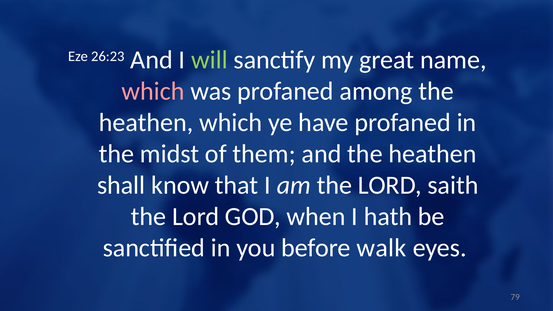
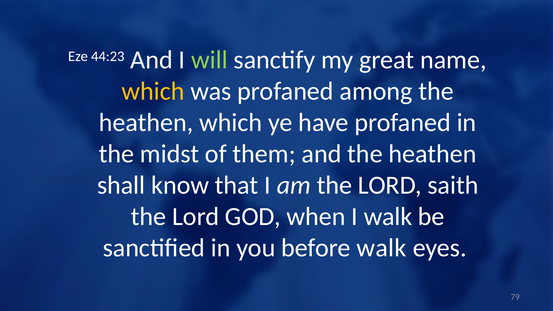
26:23: 26:23 -> 44:23
which at (153, 91) colour: pink -> yellow
I hath: hath -> walk
